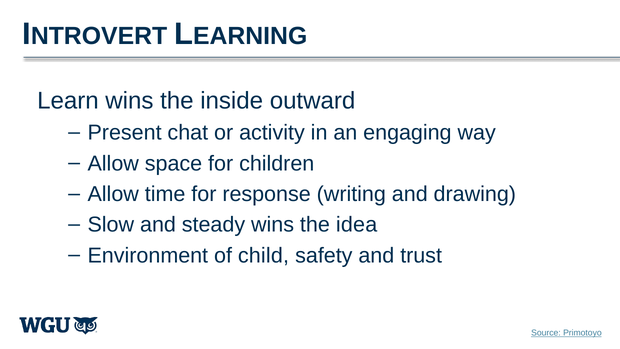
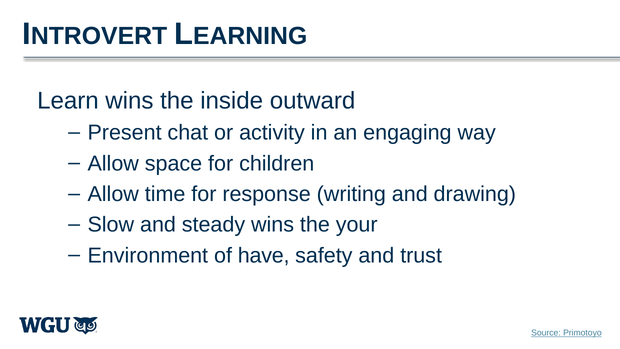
idea: idea -> your
child: child -> have
